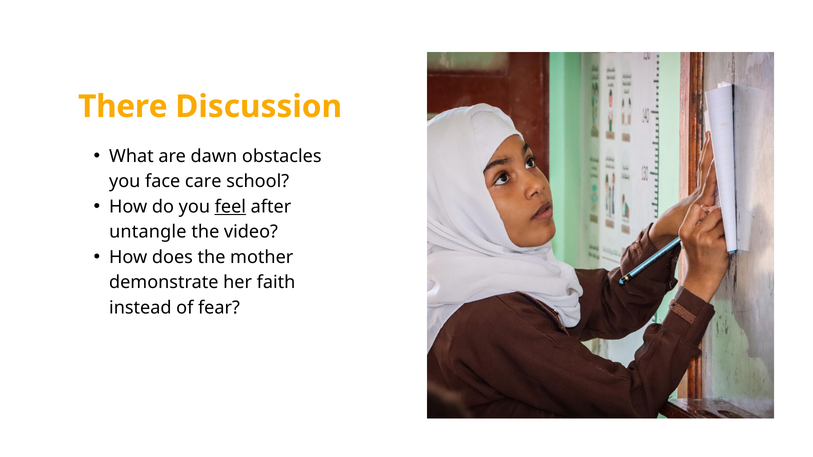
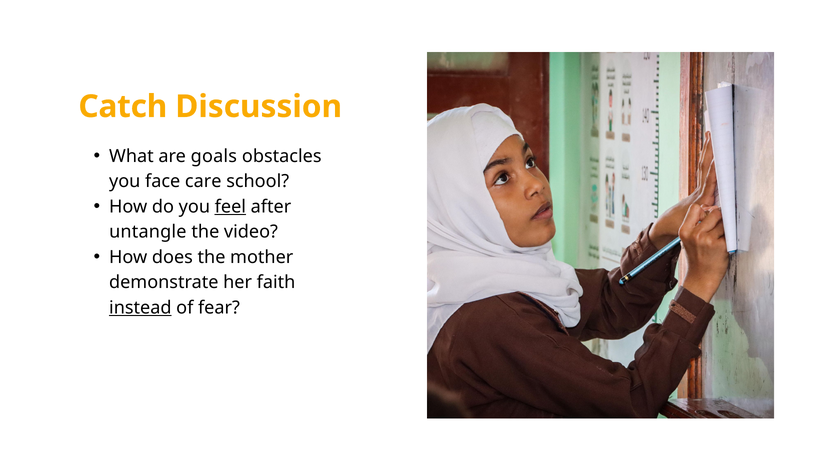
There: There -> Catch
dawn: dawn -> goals
instead underline: none -> present
